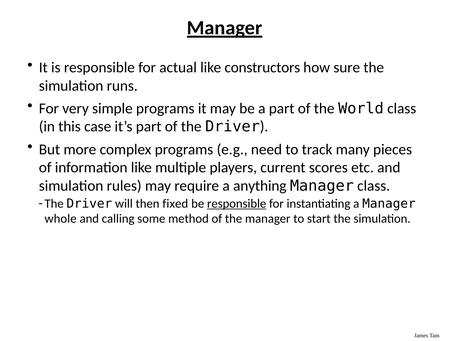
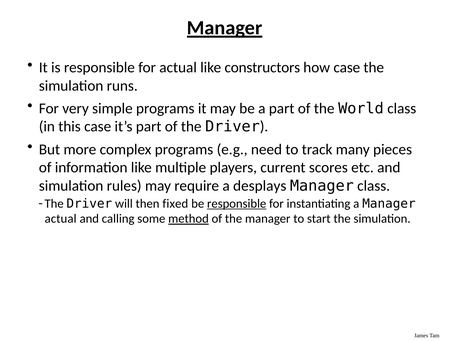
how sure: sure -> case
anything: anything -> desplays
whole at (61, 219): whole -> actual
method underline: none -> present
